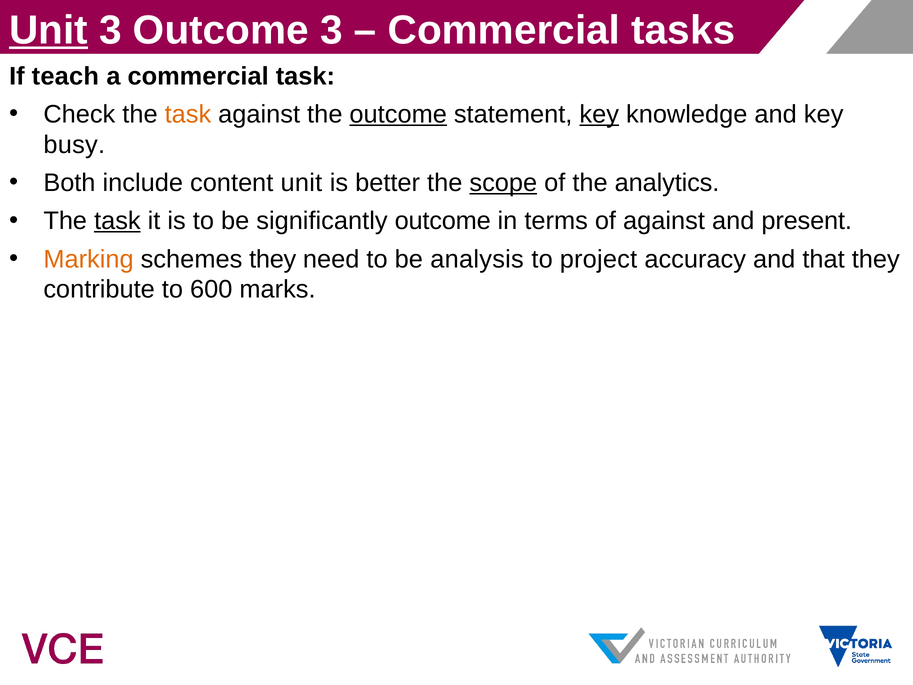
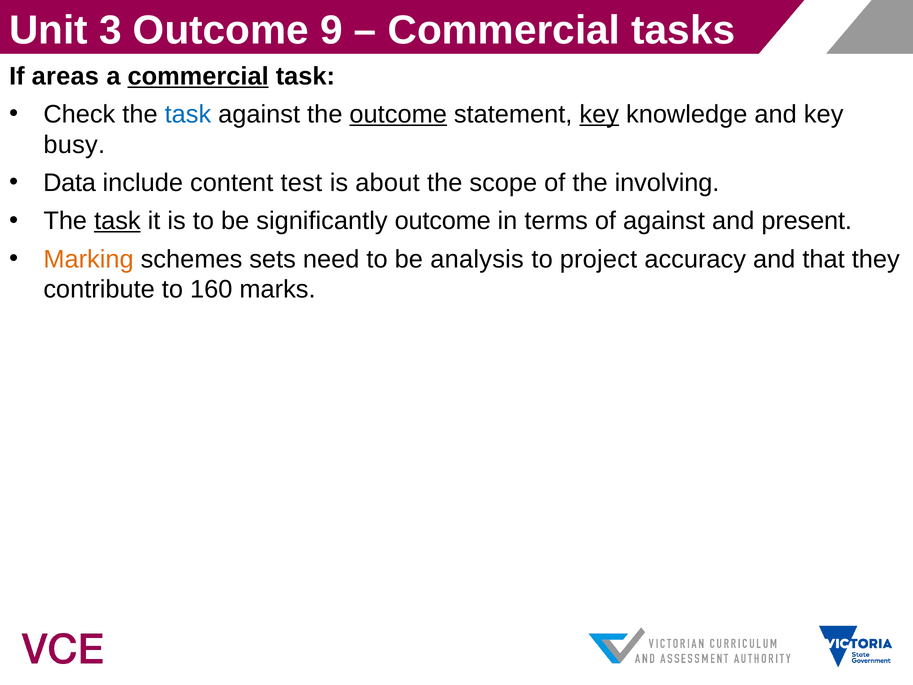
Unit at (49, 30) underline: present -> none
Outcome 3: 3 -> 9
teach: teach -> areas
commercial at (198, 76) underline: none -> present
task at (188, 114) colour: orange -> blue
Both: Both -> Data
content unit: unit -> test
better: better -> about
scope underline: present -> none
analytics: analytics -> involving
schemes they: they -> sets
600: 600 -> 160
